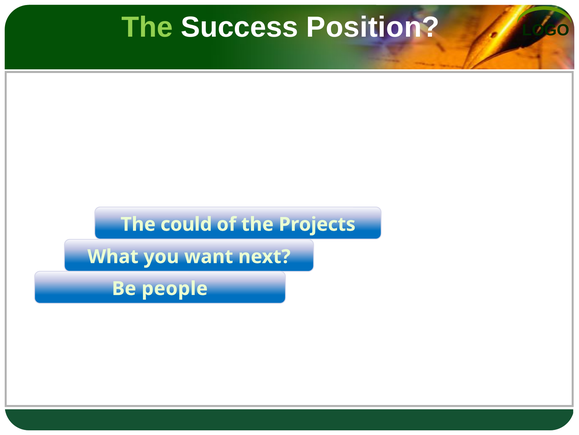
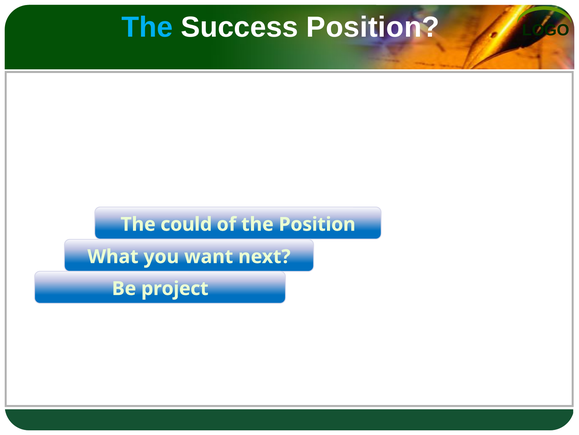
The at (147, 27) colour: light green -> light blue
the Projects: Projects -> Position
people: people -> project
